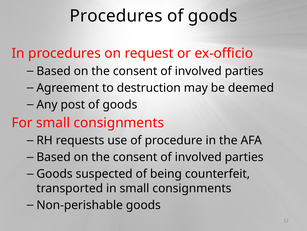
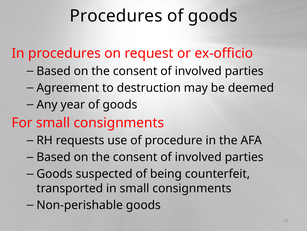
post: post -> year
